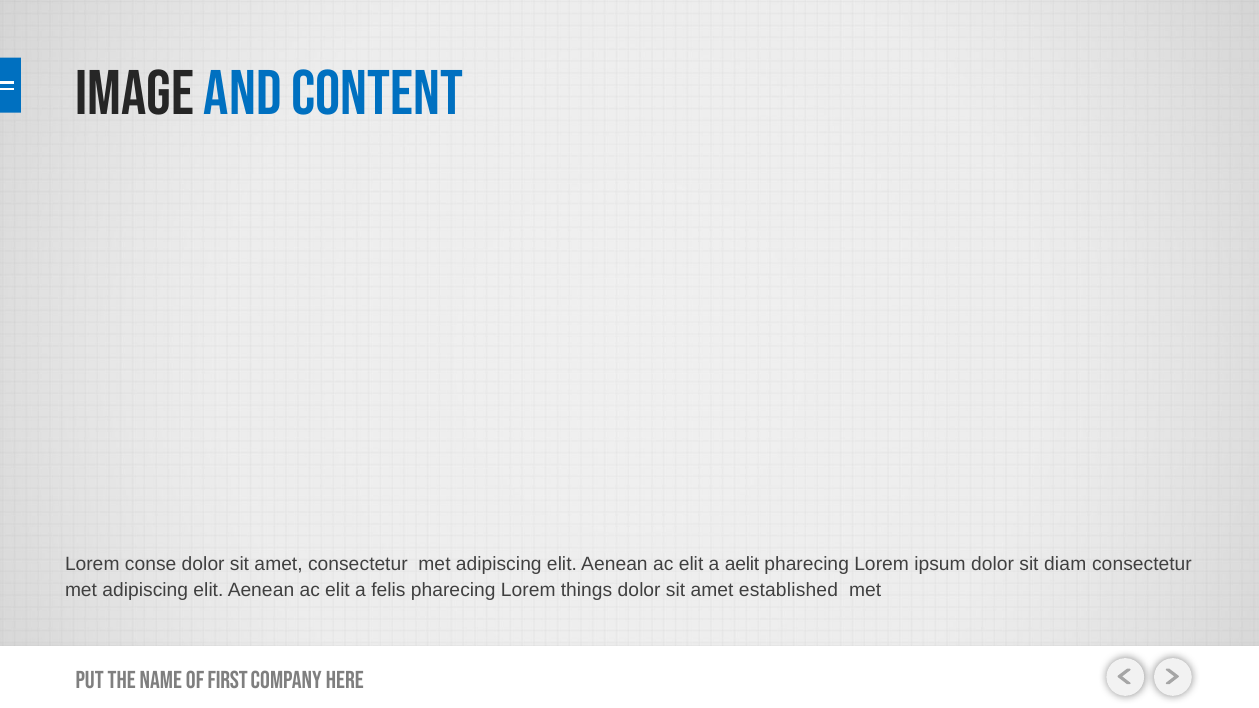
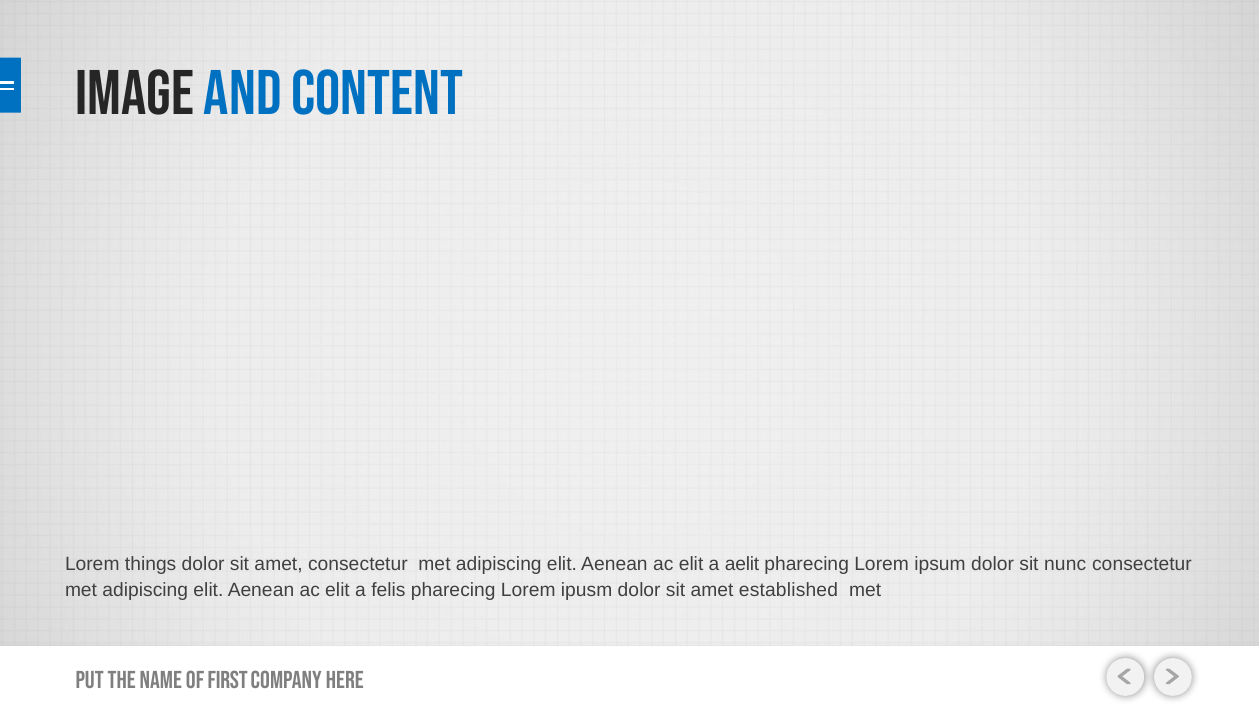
conse: conse -> things
diam: diam -> nunc
things: things -> ipusm
